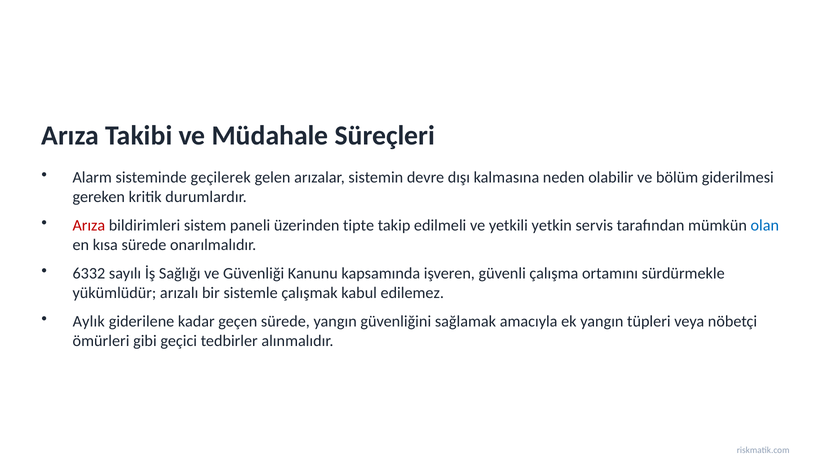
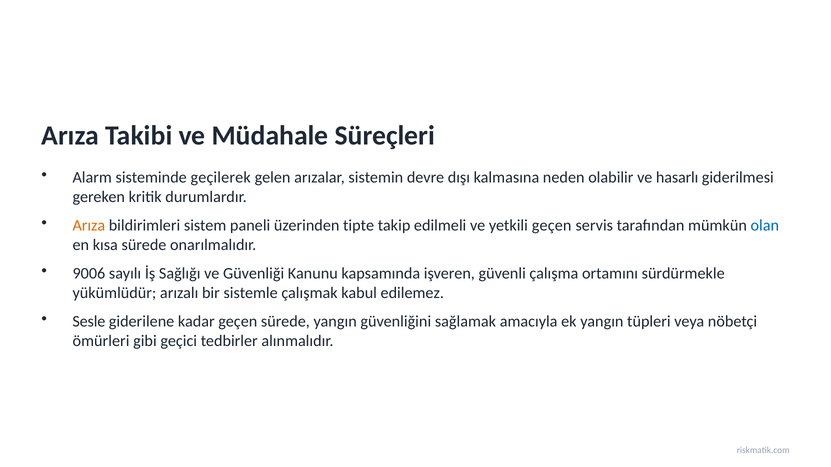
bölüm: bölüm -> hasarlı
Arıza at (89, 226) colour: red -> orange
yetkili yetkin: yetkin -> geçen
6332: 6332 -> 9006
Aylık: Aylık -> Sesle
